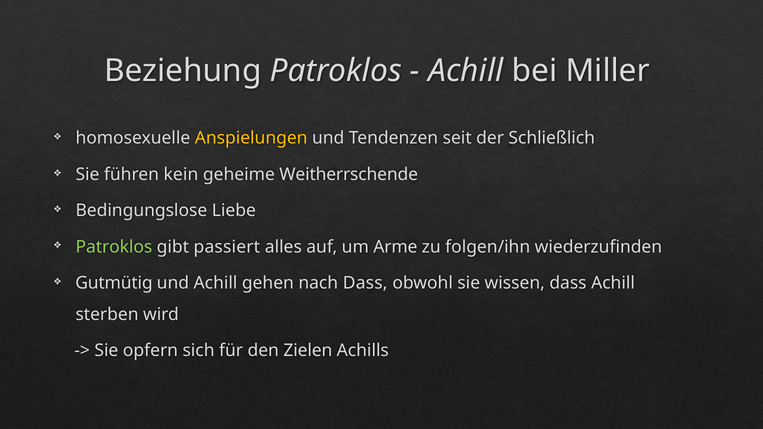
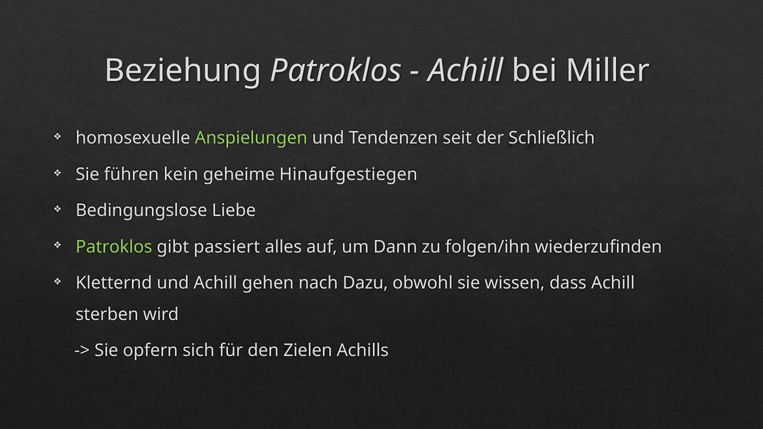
Anspielungen colour: yellow -> light green
Weitherrschende: Weitherrschende -> Hinaufgestiegen
Arme: Arme -> Dann
Gutmütig: Gutmütig -> Kletternd
nach Dass: Dass -> Dazu
